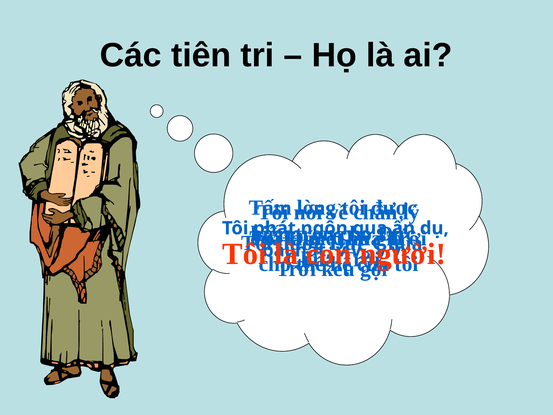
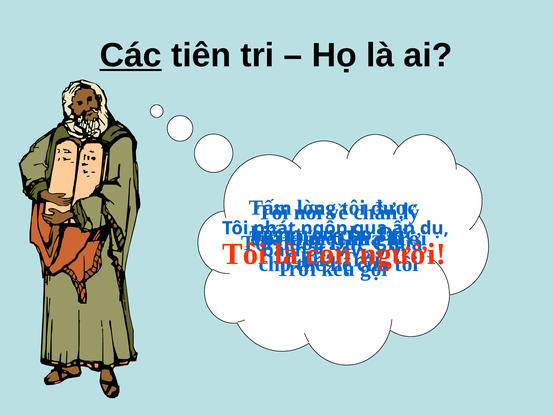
Các underline: none -> present
